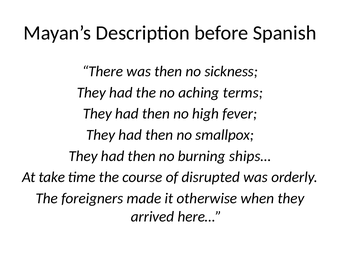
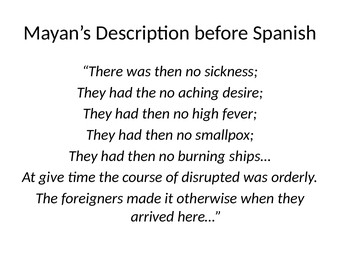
terms: terms -> desire
take: take -> give
